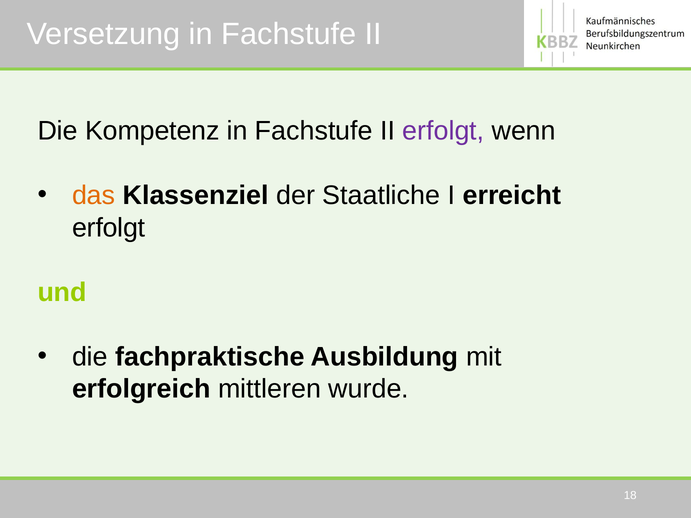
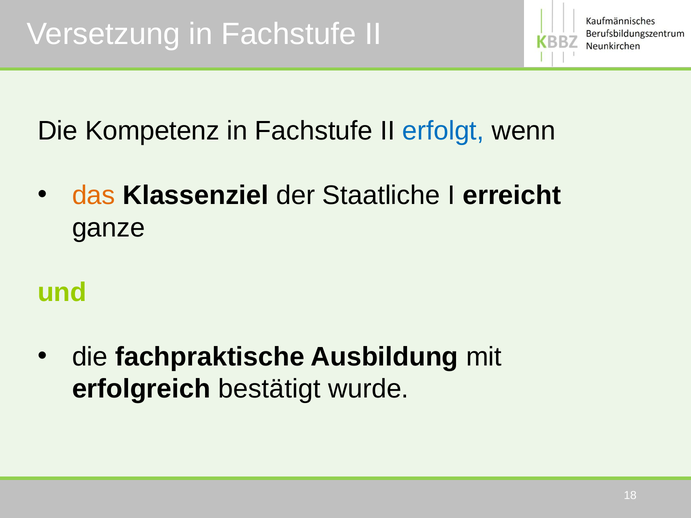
erfolgt at (443, 131) colour: purple -> blue
erfolgt at (109, 228): erfolgt -> ganze
mittleren: mittleren -> bestätigt
